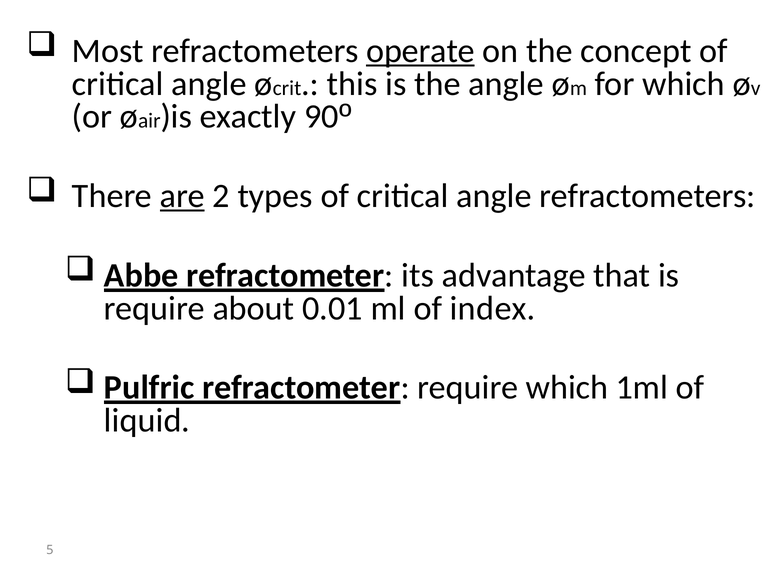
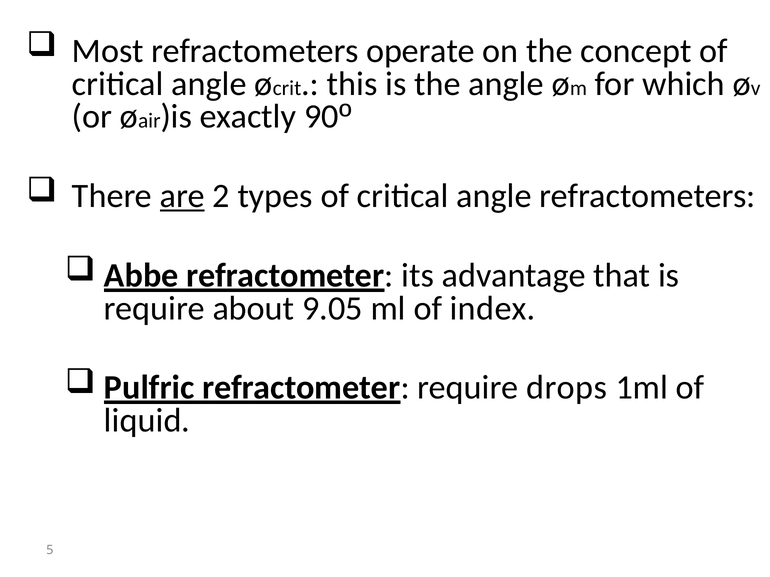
operate underline: present -> none
0.01: 0.01 -> 9.05
require which: which -> drops
